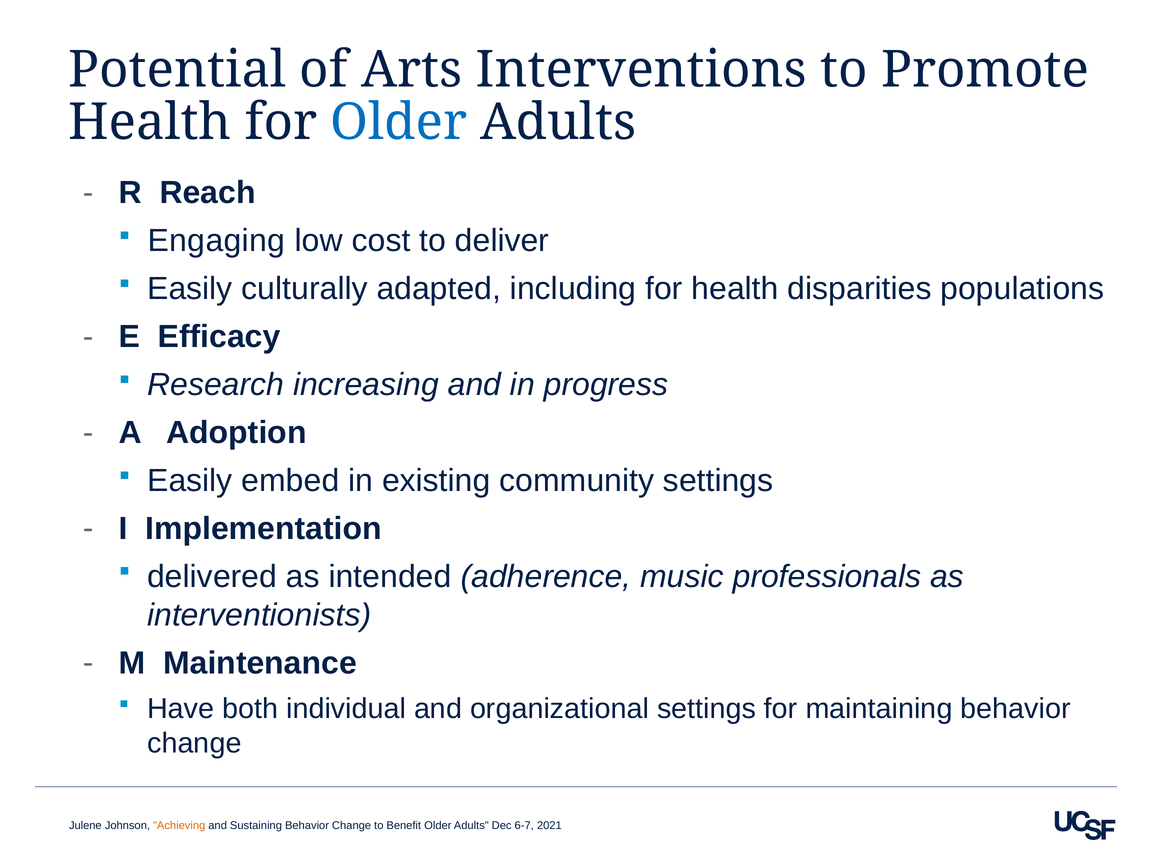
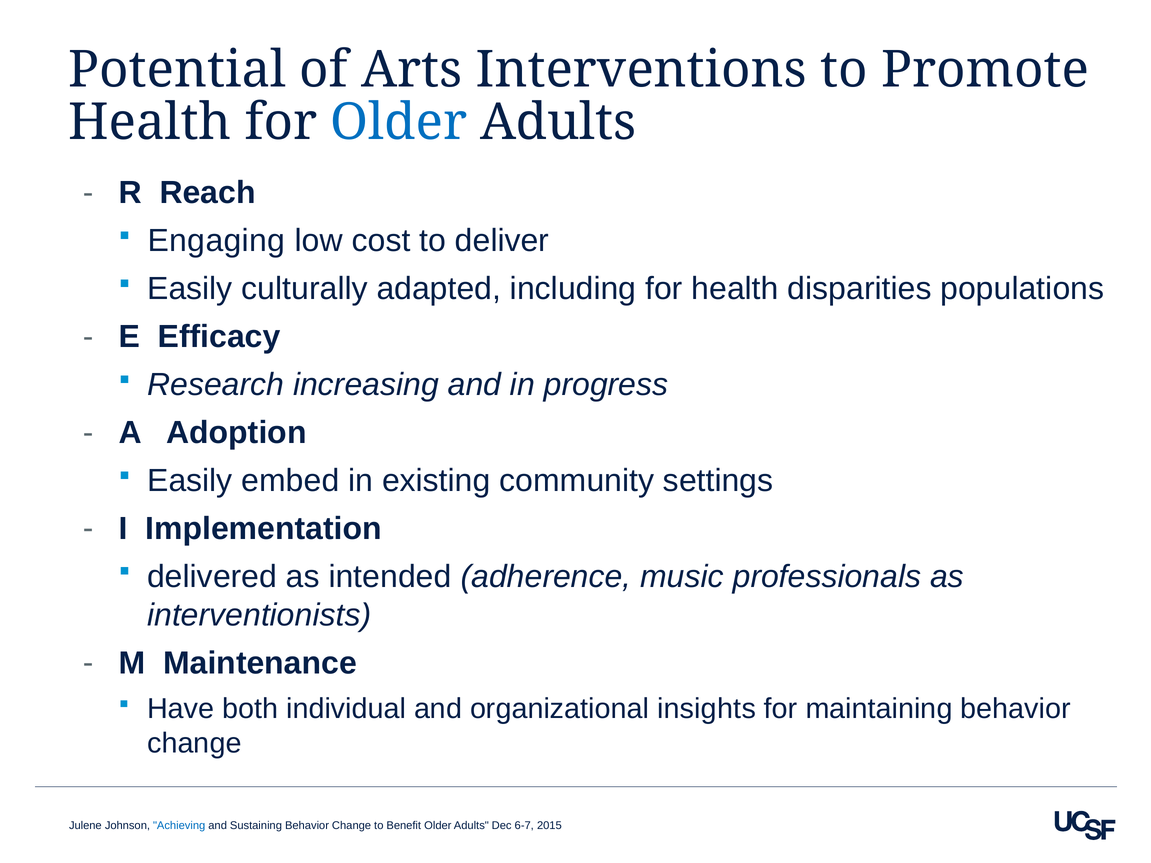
organizational settings: settings -> insights
Achieving colour: orange -> blue
2021: 2021 -> 2015
